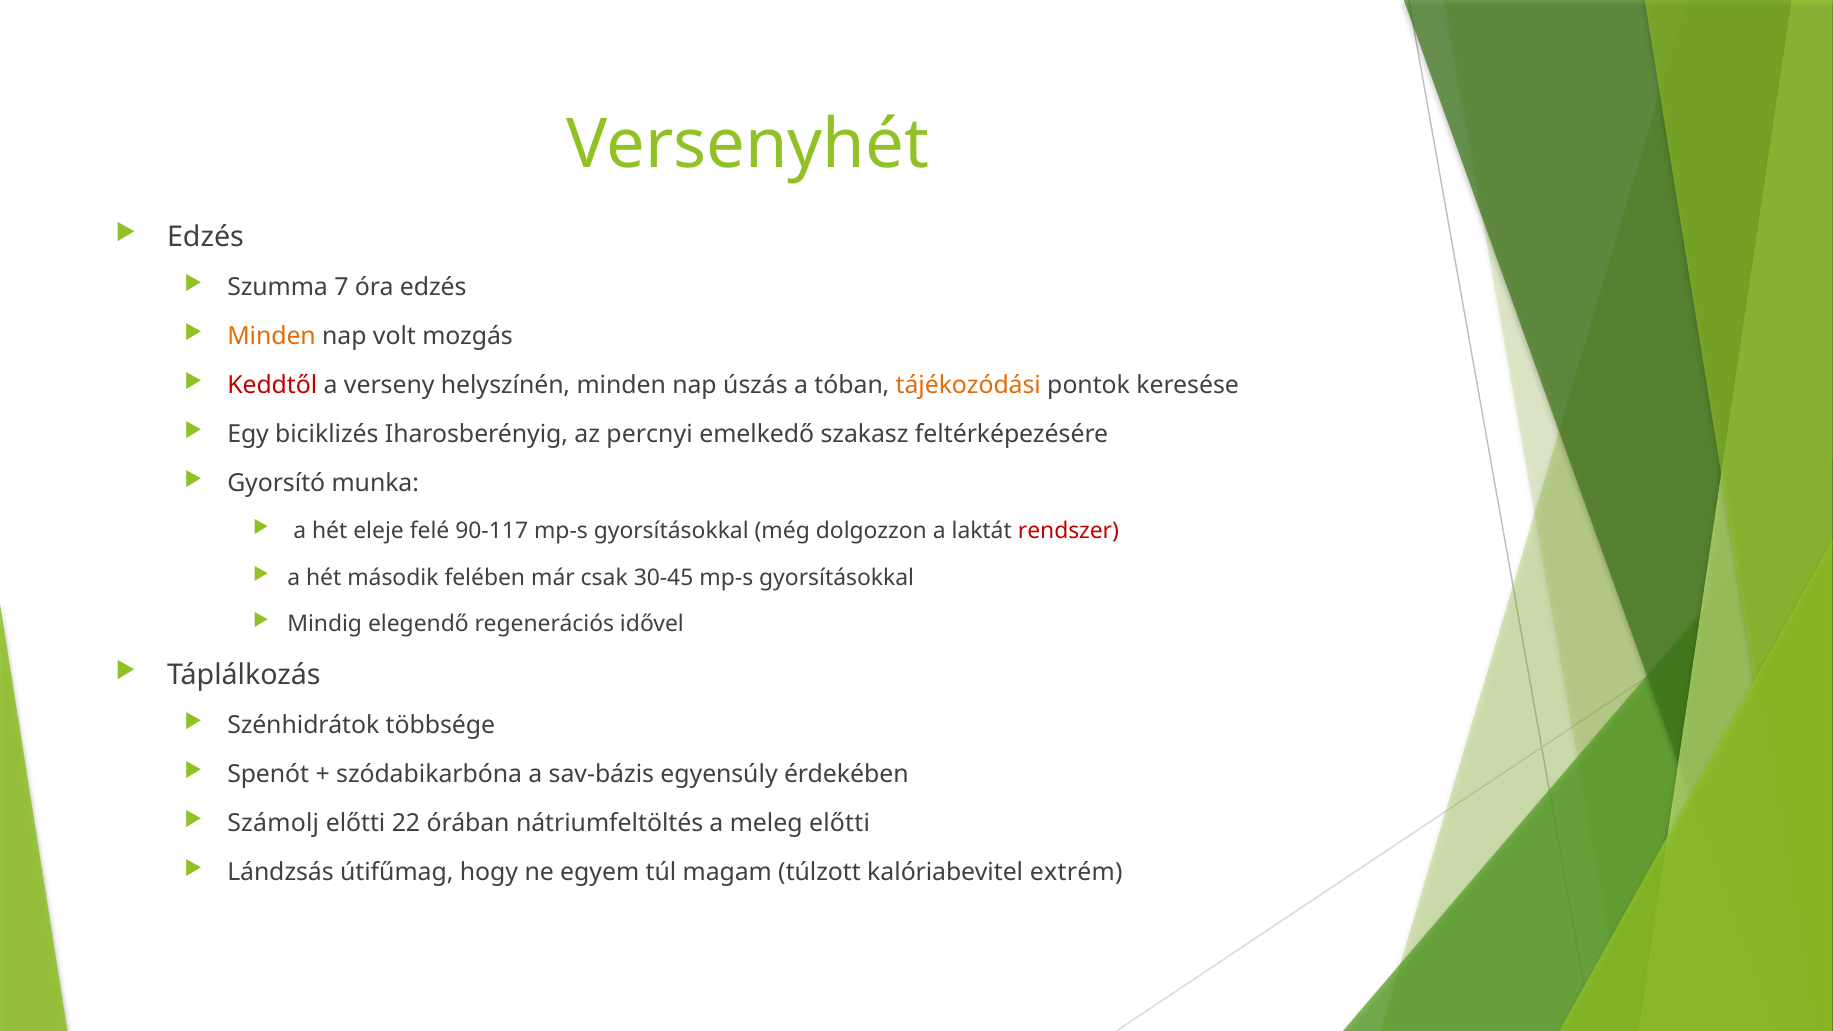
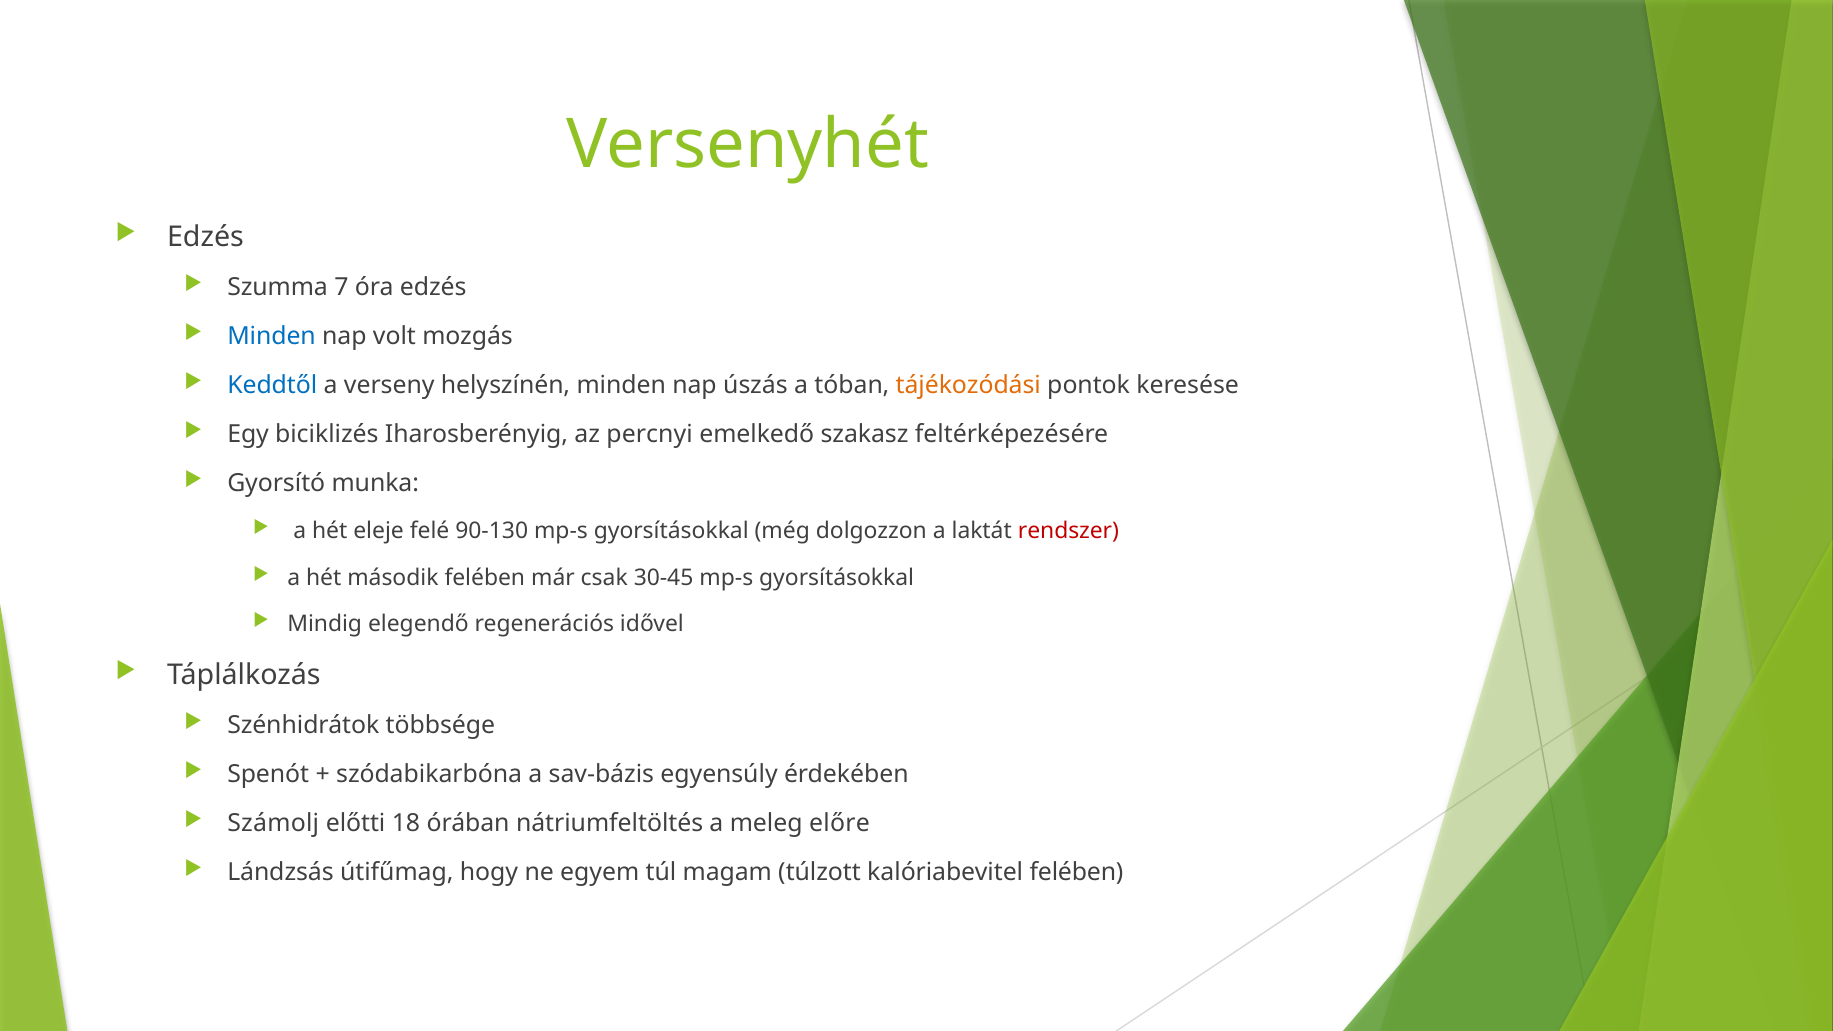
Minden at (272, 337) colour: orange -> blue
Keddtől colour: red -> blue
90-117: 90-117 -> 90-130
22: 22 -> 18
meleg előtti: előtti -> előre
kalóriabevitel extrém: extrém -> felében
